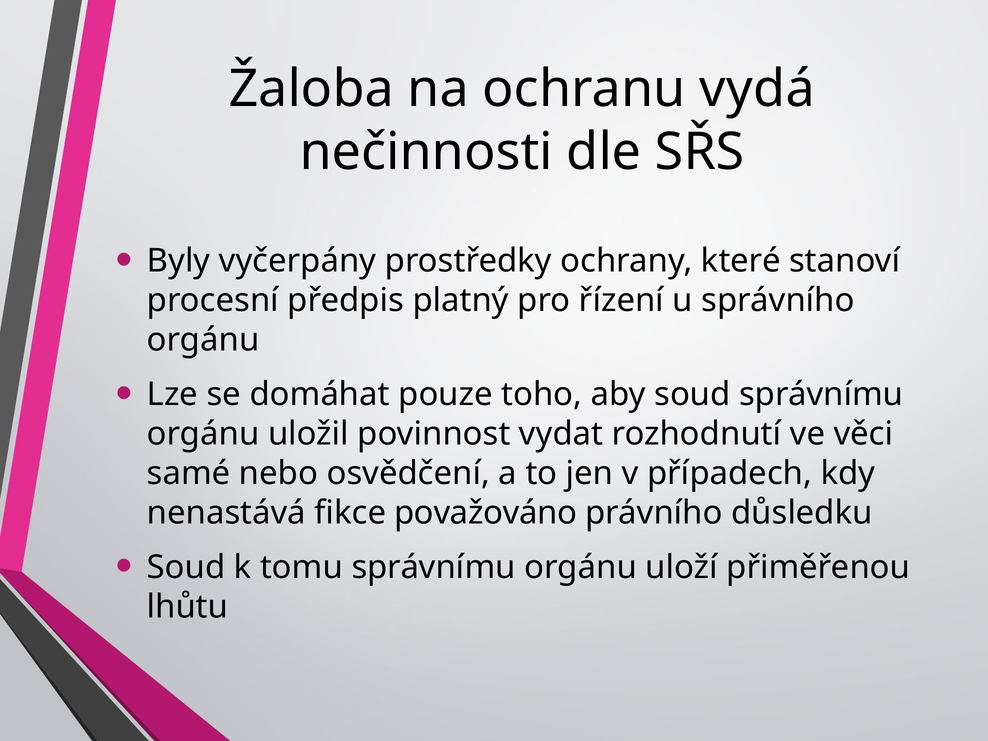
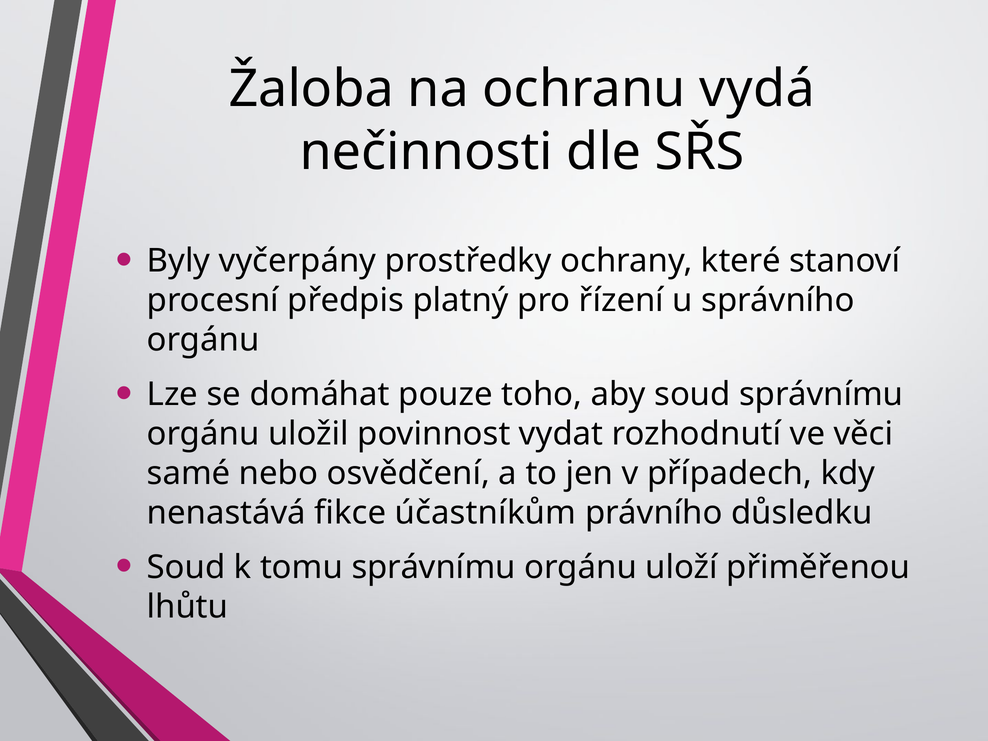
považováno: považováno -> účastníkům
